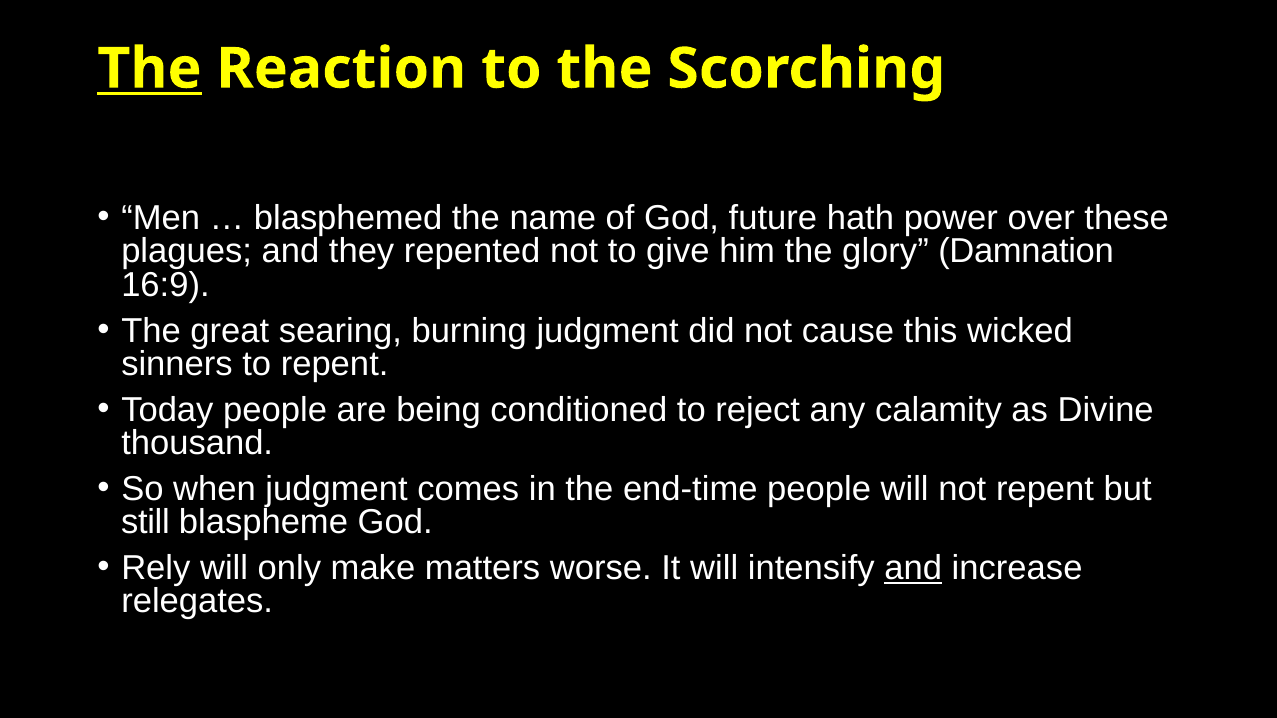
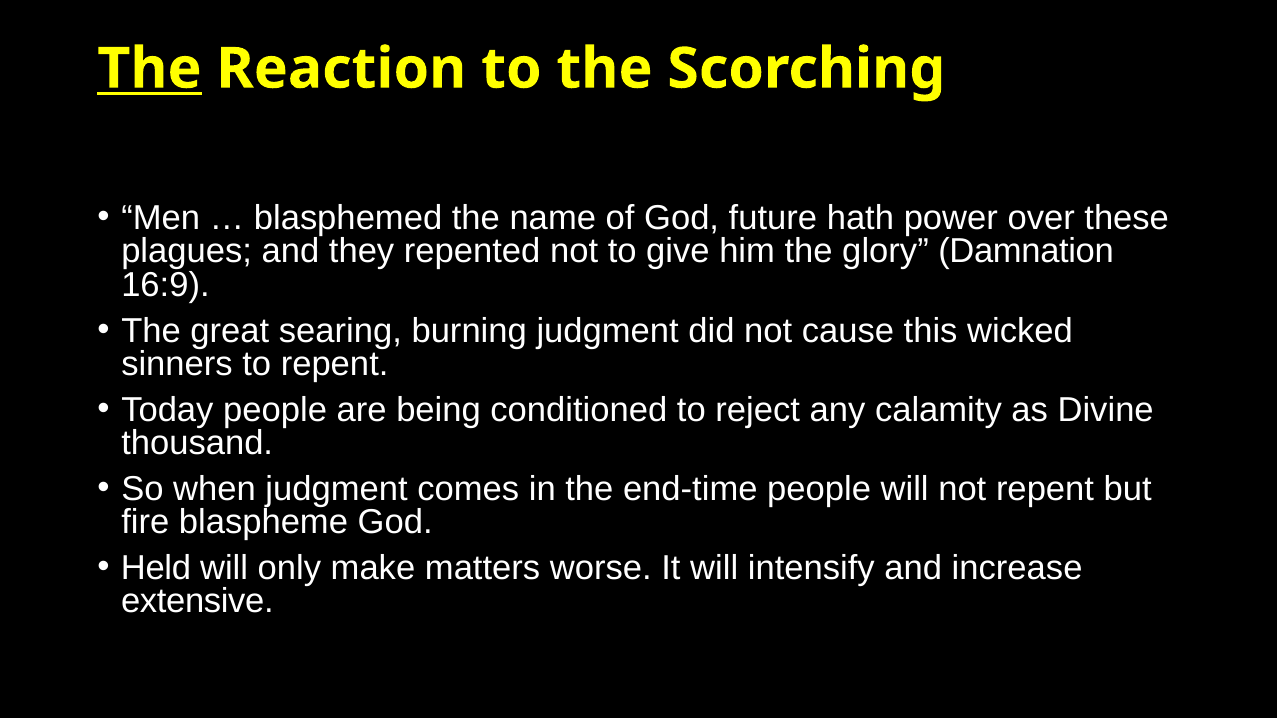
still: still -> fire
Rely: Rely -> Held
and at (913, 568) underline: present -> none
relegates: relegates -> extensive
